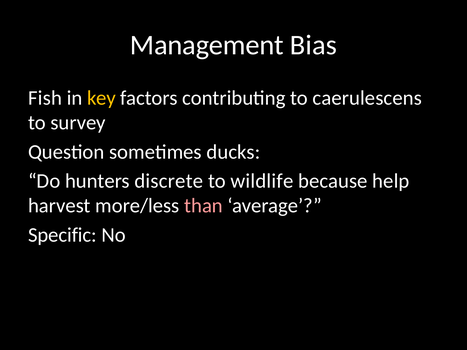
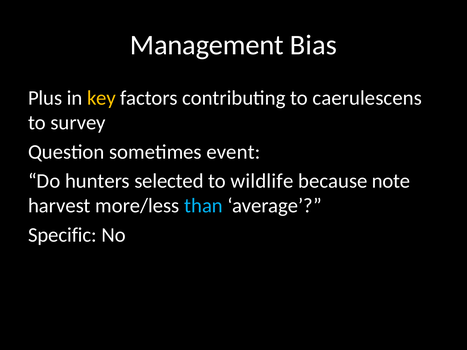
Fish: Fish -> Plus
ducks: ducks -> event
discrete: discrete -> selected
help: help -> note
than colour: pink -> light blue
